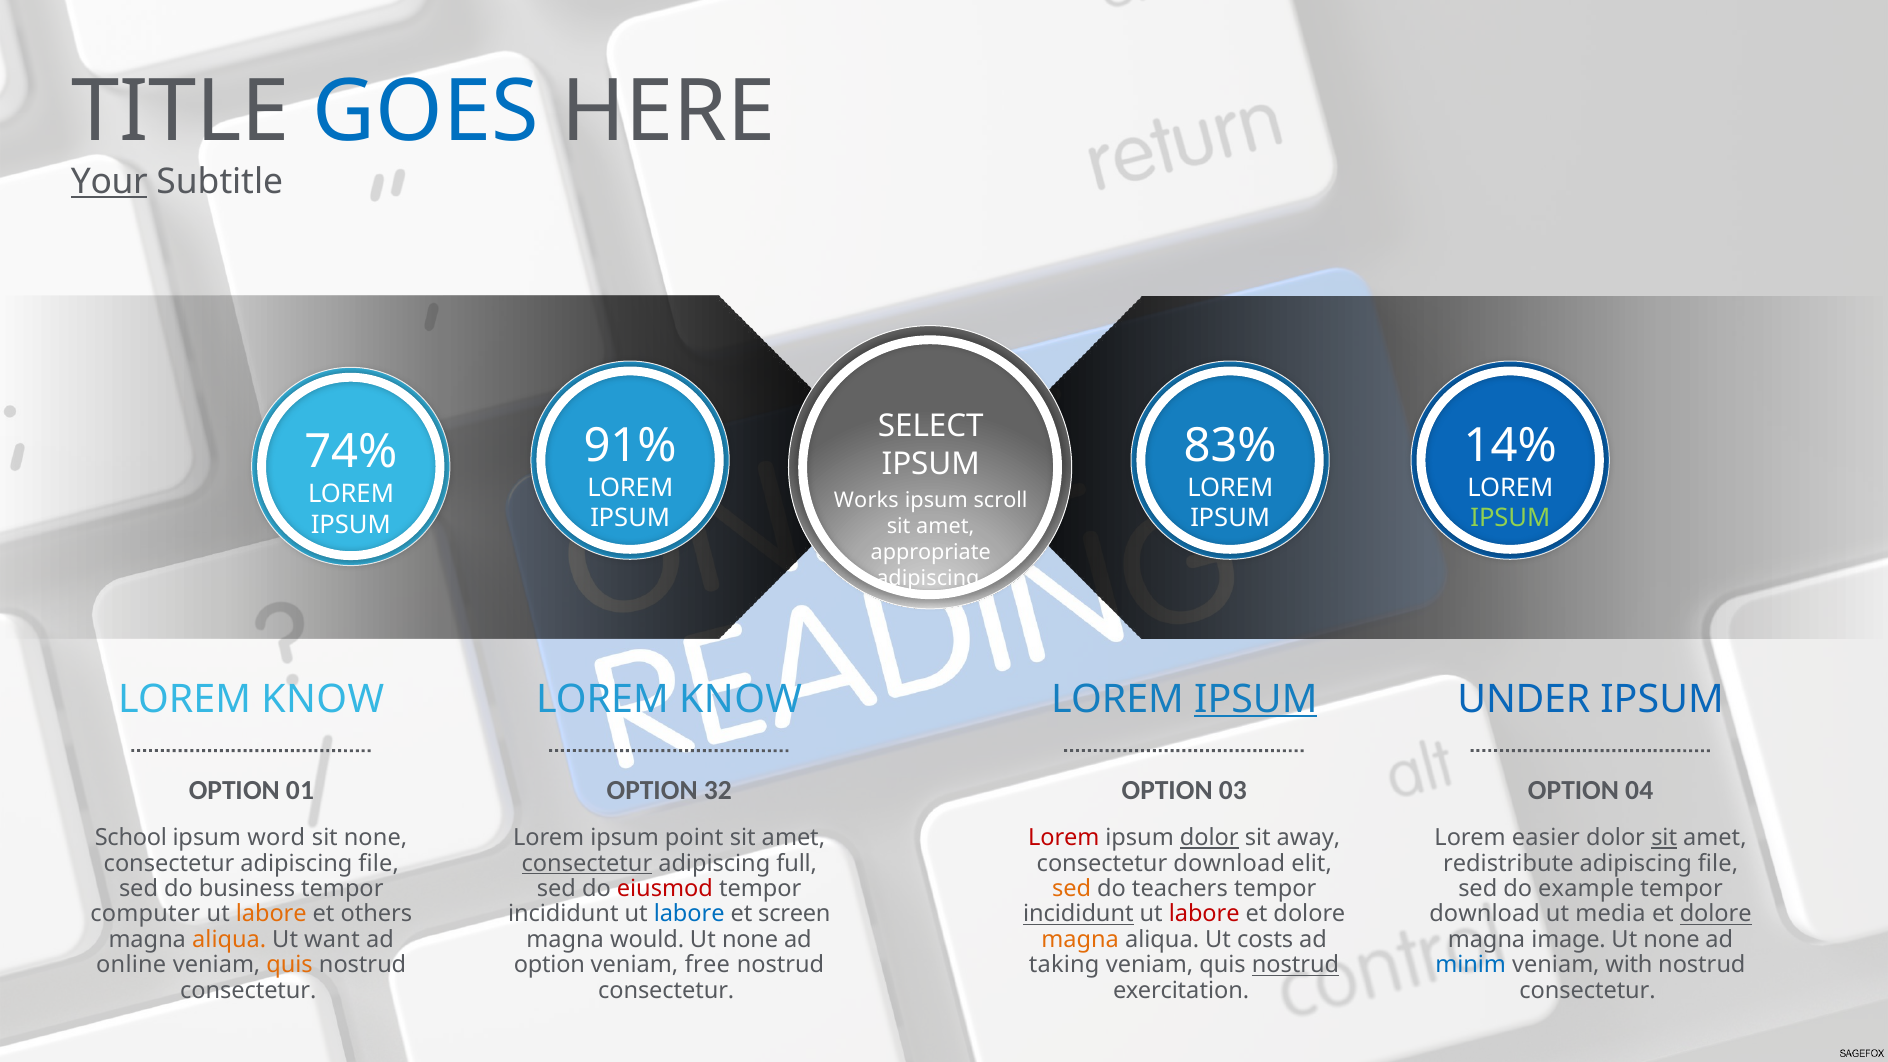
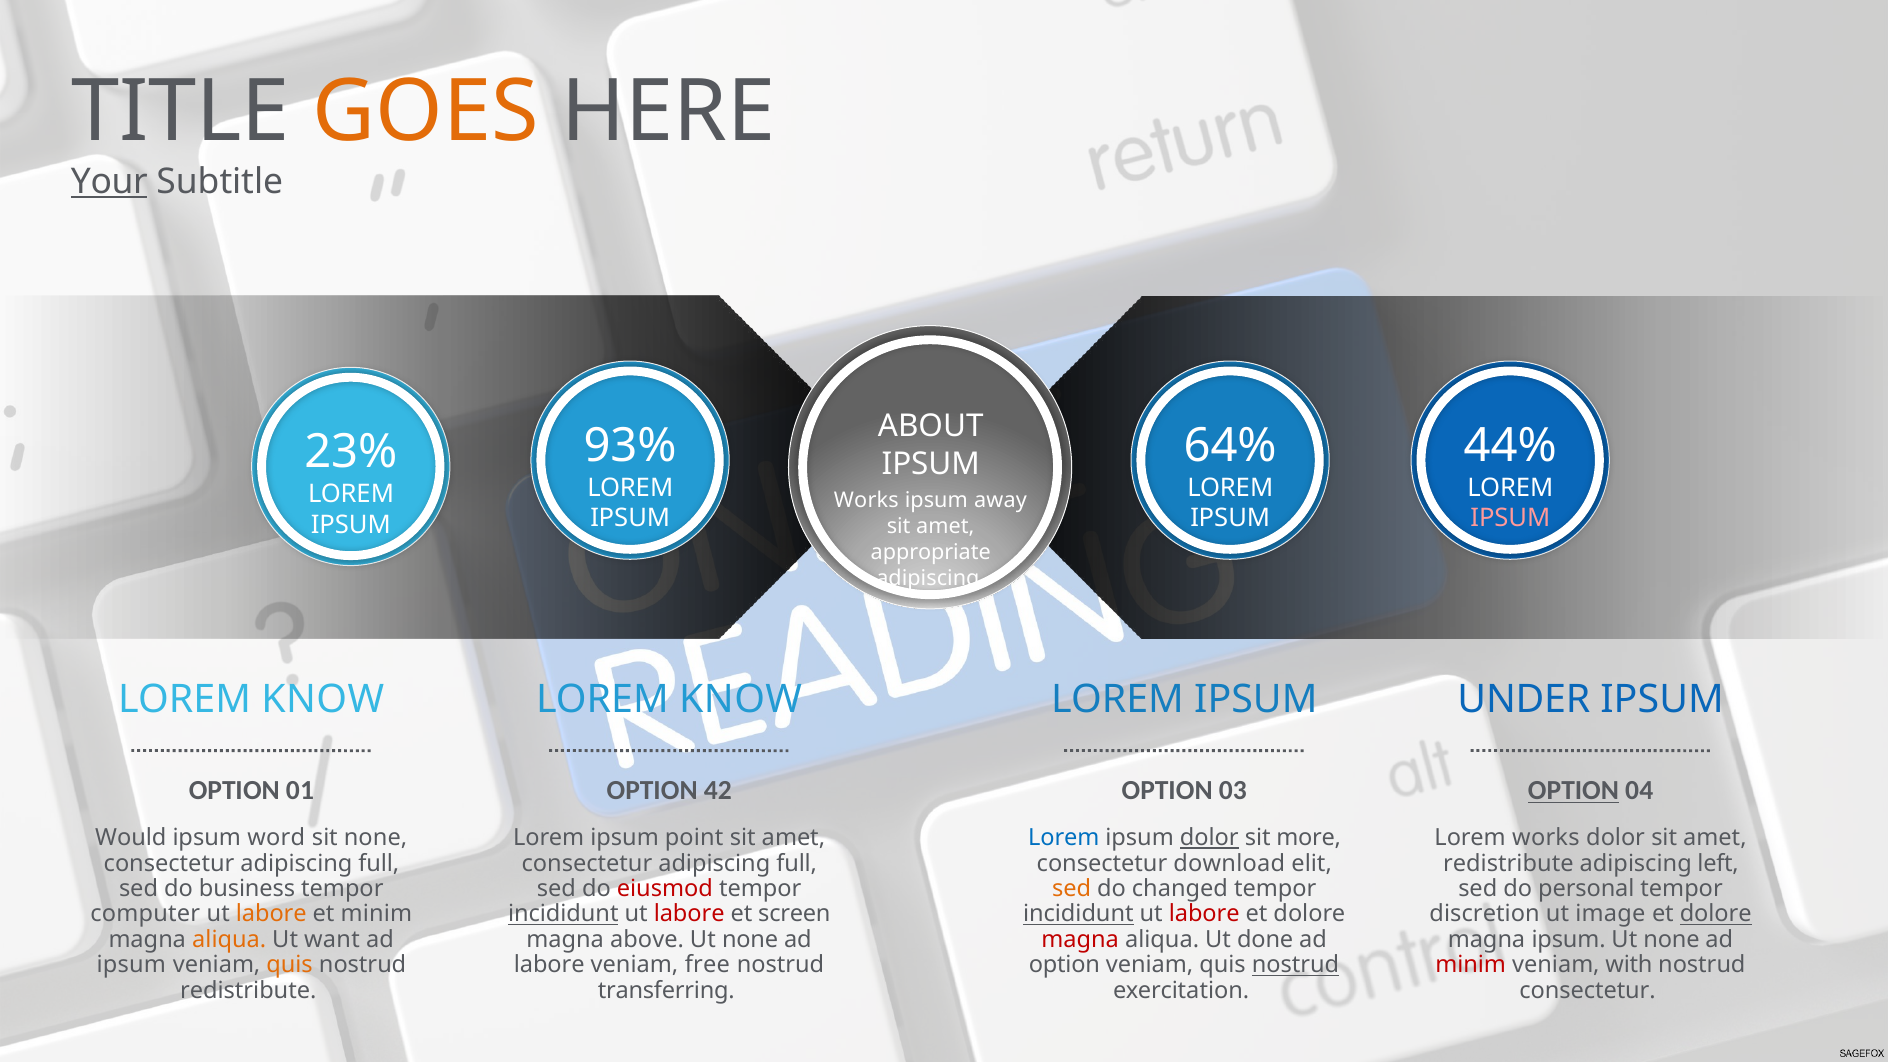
GOES colour: blue -> orange
SELECT: SELECT -> ABOUT
91%: 91% -> 93%
83%: 83% -> 64%
14%: 14% -> 44%
74%: 74% -> 23%
scroll: scroll -> away
IPSUM at (1510, 518) colour: light green -> pink
IPSUM at (1256, 699) underline: present -> none
32: 32 -> 42
OPTION at (1573, 791) underline: none -> present
School: School -> Would
Lorem at (1064, 838) colour: red -> blue
away: away -> more
Lorem easier: easier -> works
sit at (1664, 838) underline: present -> none
file at (379, 863): file -> full
consectetur at (587, 863) underline: present -> none
file at (1718, 863): file -> left
teachers: teachers -> changed
example: example -> personal
et others: others -> minim
incididunt at (563, 914) underline: none -> present
labore at (689, 914) colour: blue -> red
download at (1485, 914): download -> discretion
media: media -> image
would: would -> above
magna at (1080, 940) colour: orange -> red
costs: costs -> done
magna image: image -> ipsum
online at (131, 965): online -> ipsum
option at (549, 965): option -> labore
taking at (1064, 965): taking -> option
minim at (1471, 965) colour: blue -> red
consectetur at (248, 991): consectetur -> redistribute
consectetur at (666, 991): consectetur -> transferring
